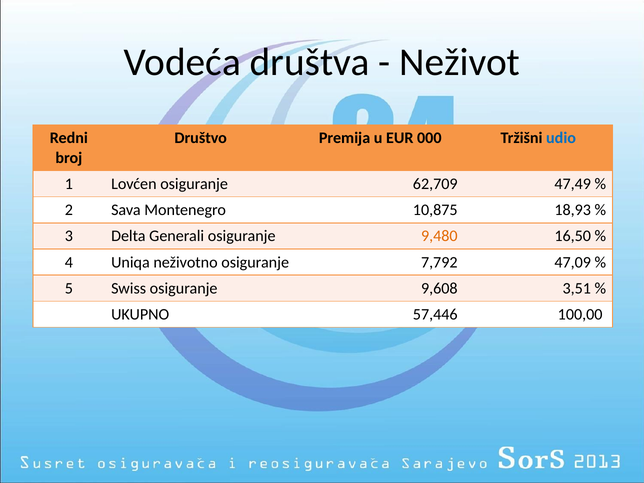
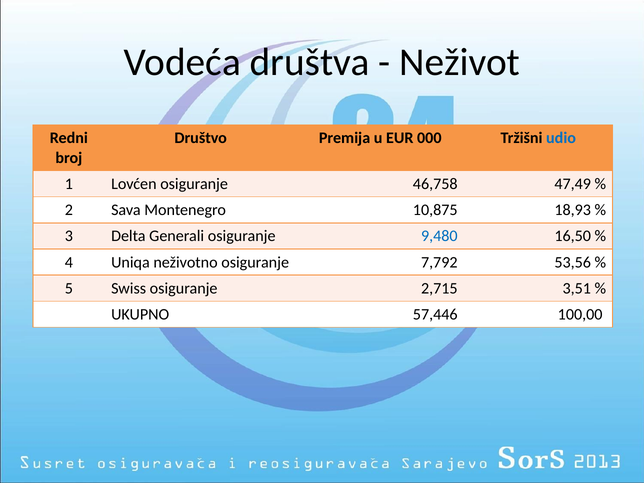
62,709: 62,709 -> 46,758
9,480 colour: orange -> blue
47,09: 47,09 -> 53,56
9,608: 9,608 -> 2,715
